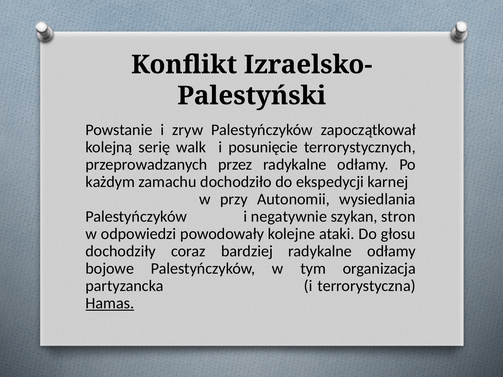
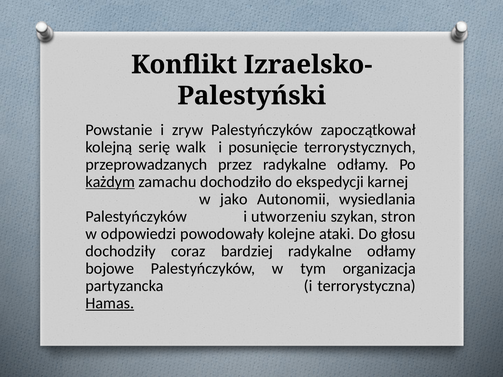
każdym underline: none -> present
przy: przy -> jako
negatywnie: negatywnie -> utworzeniu
